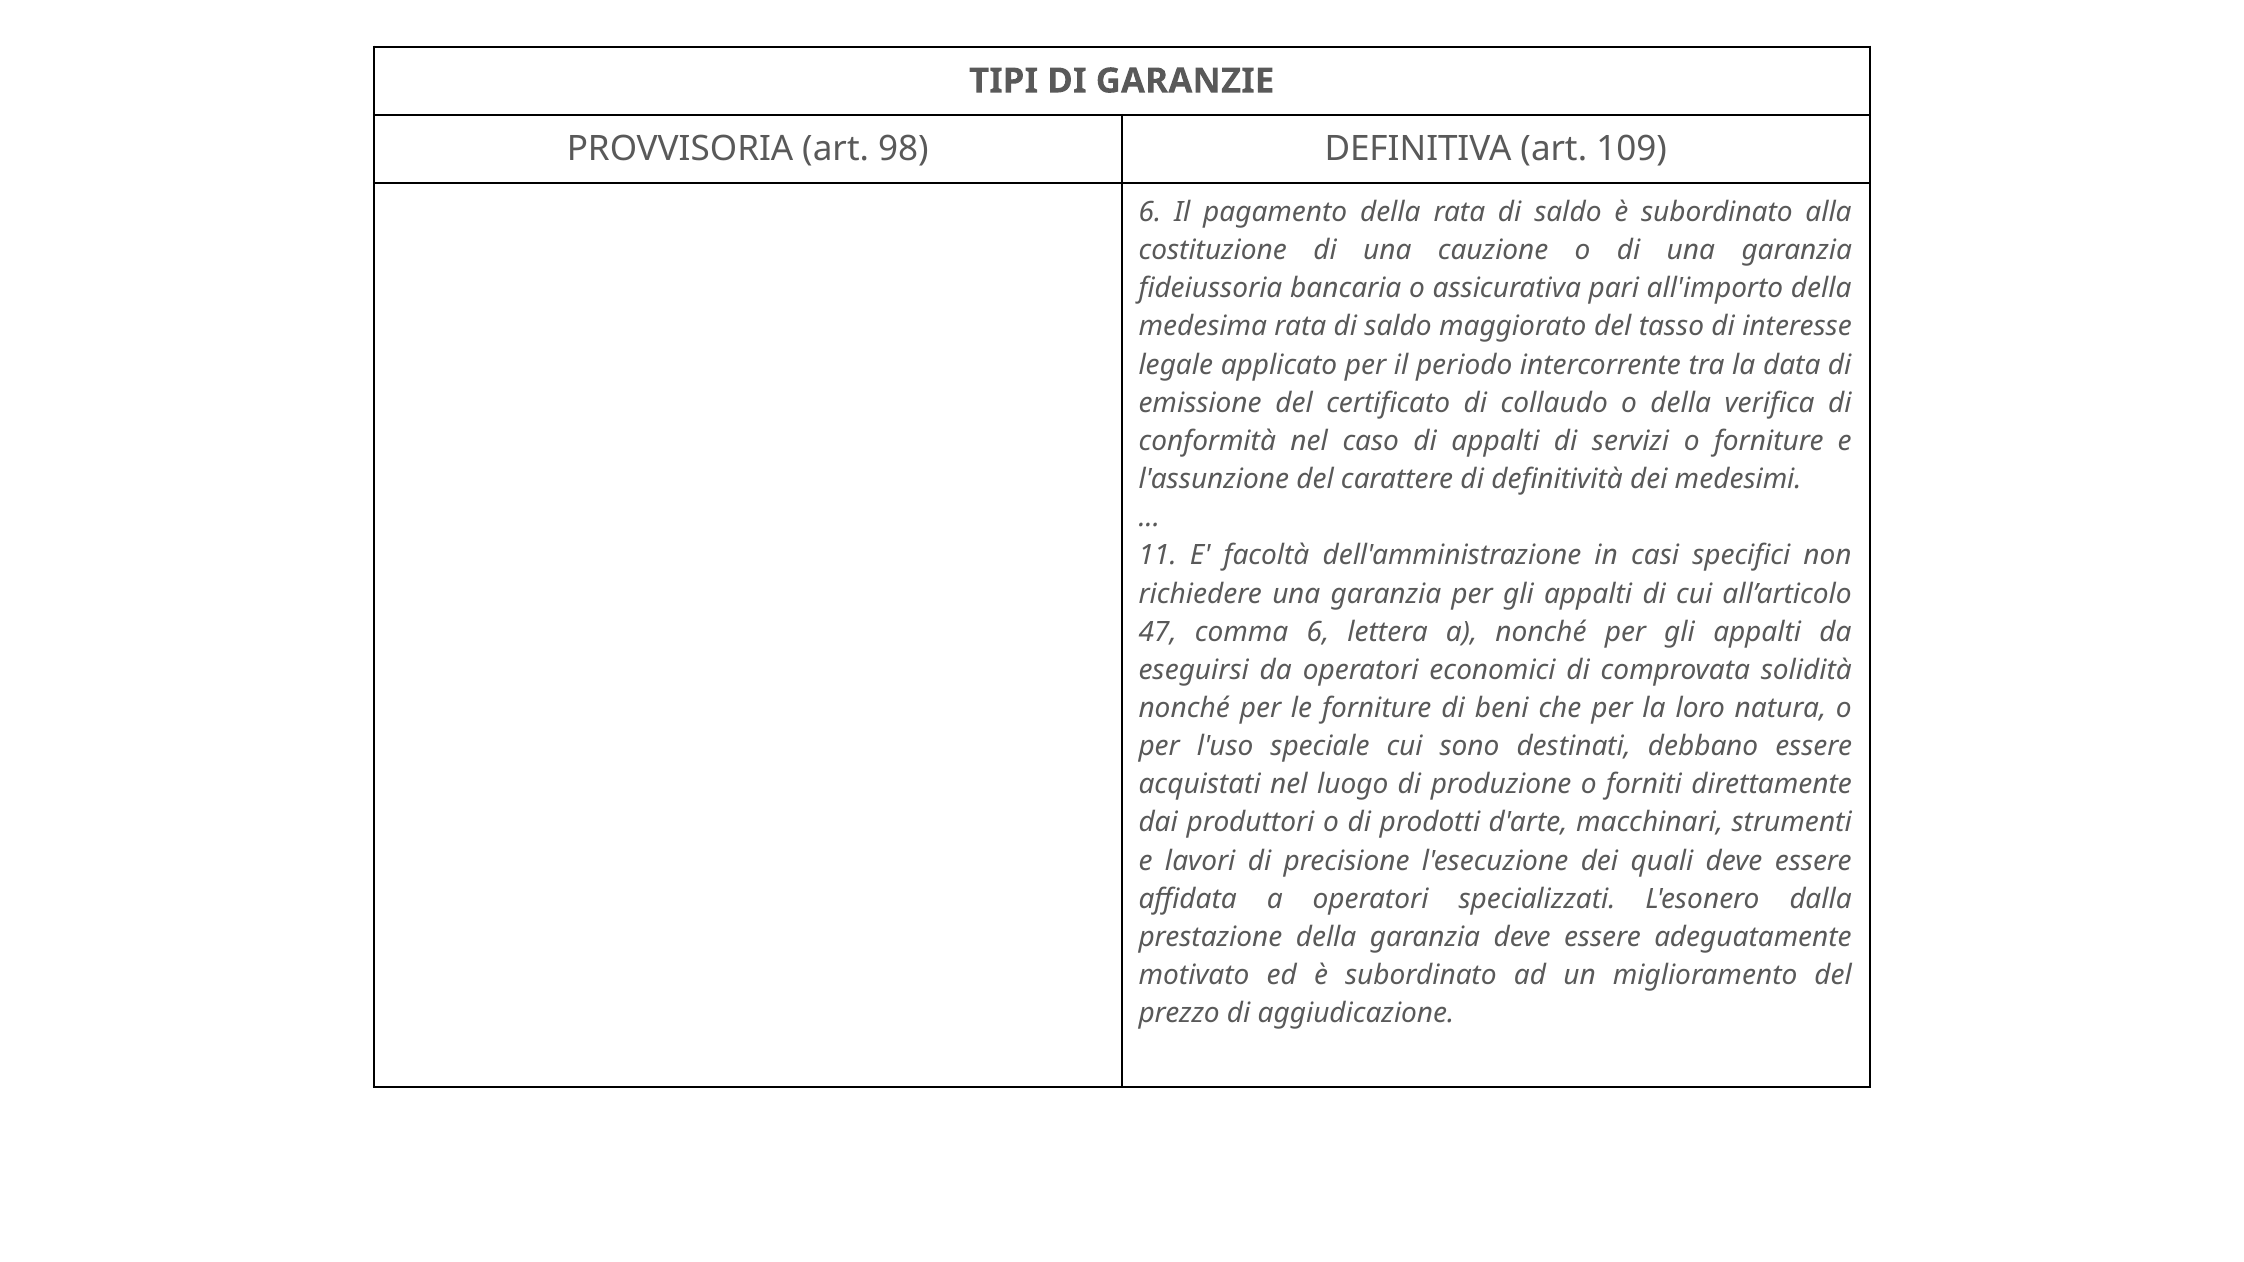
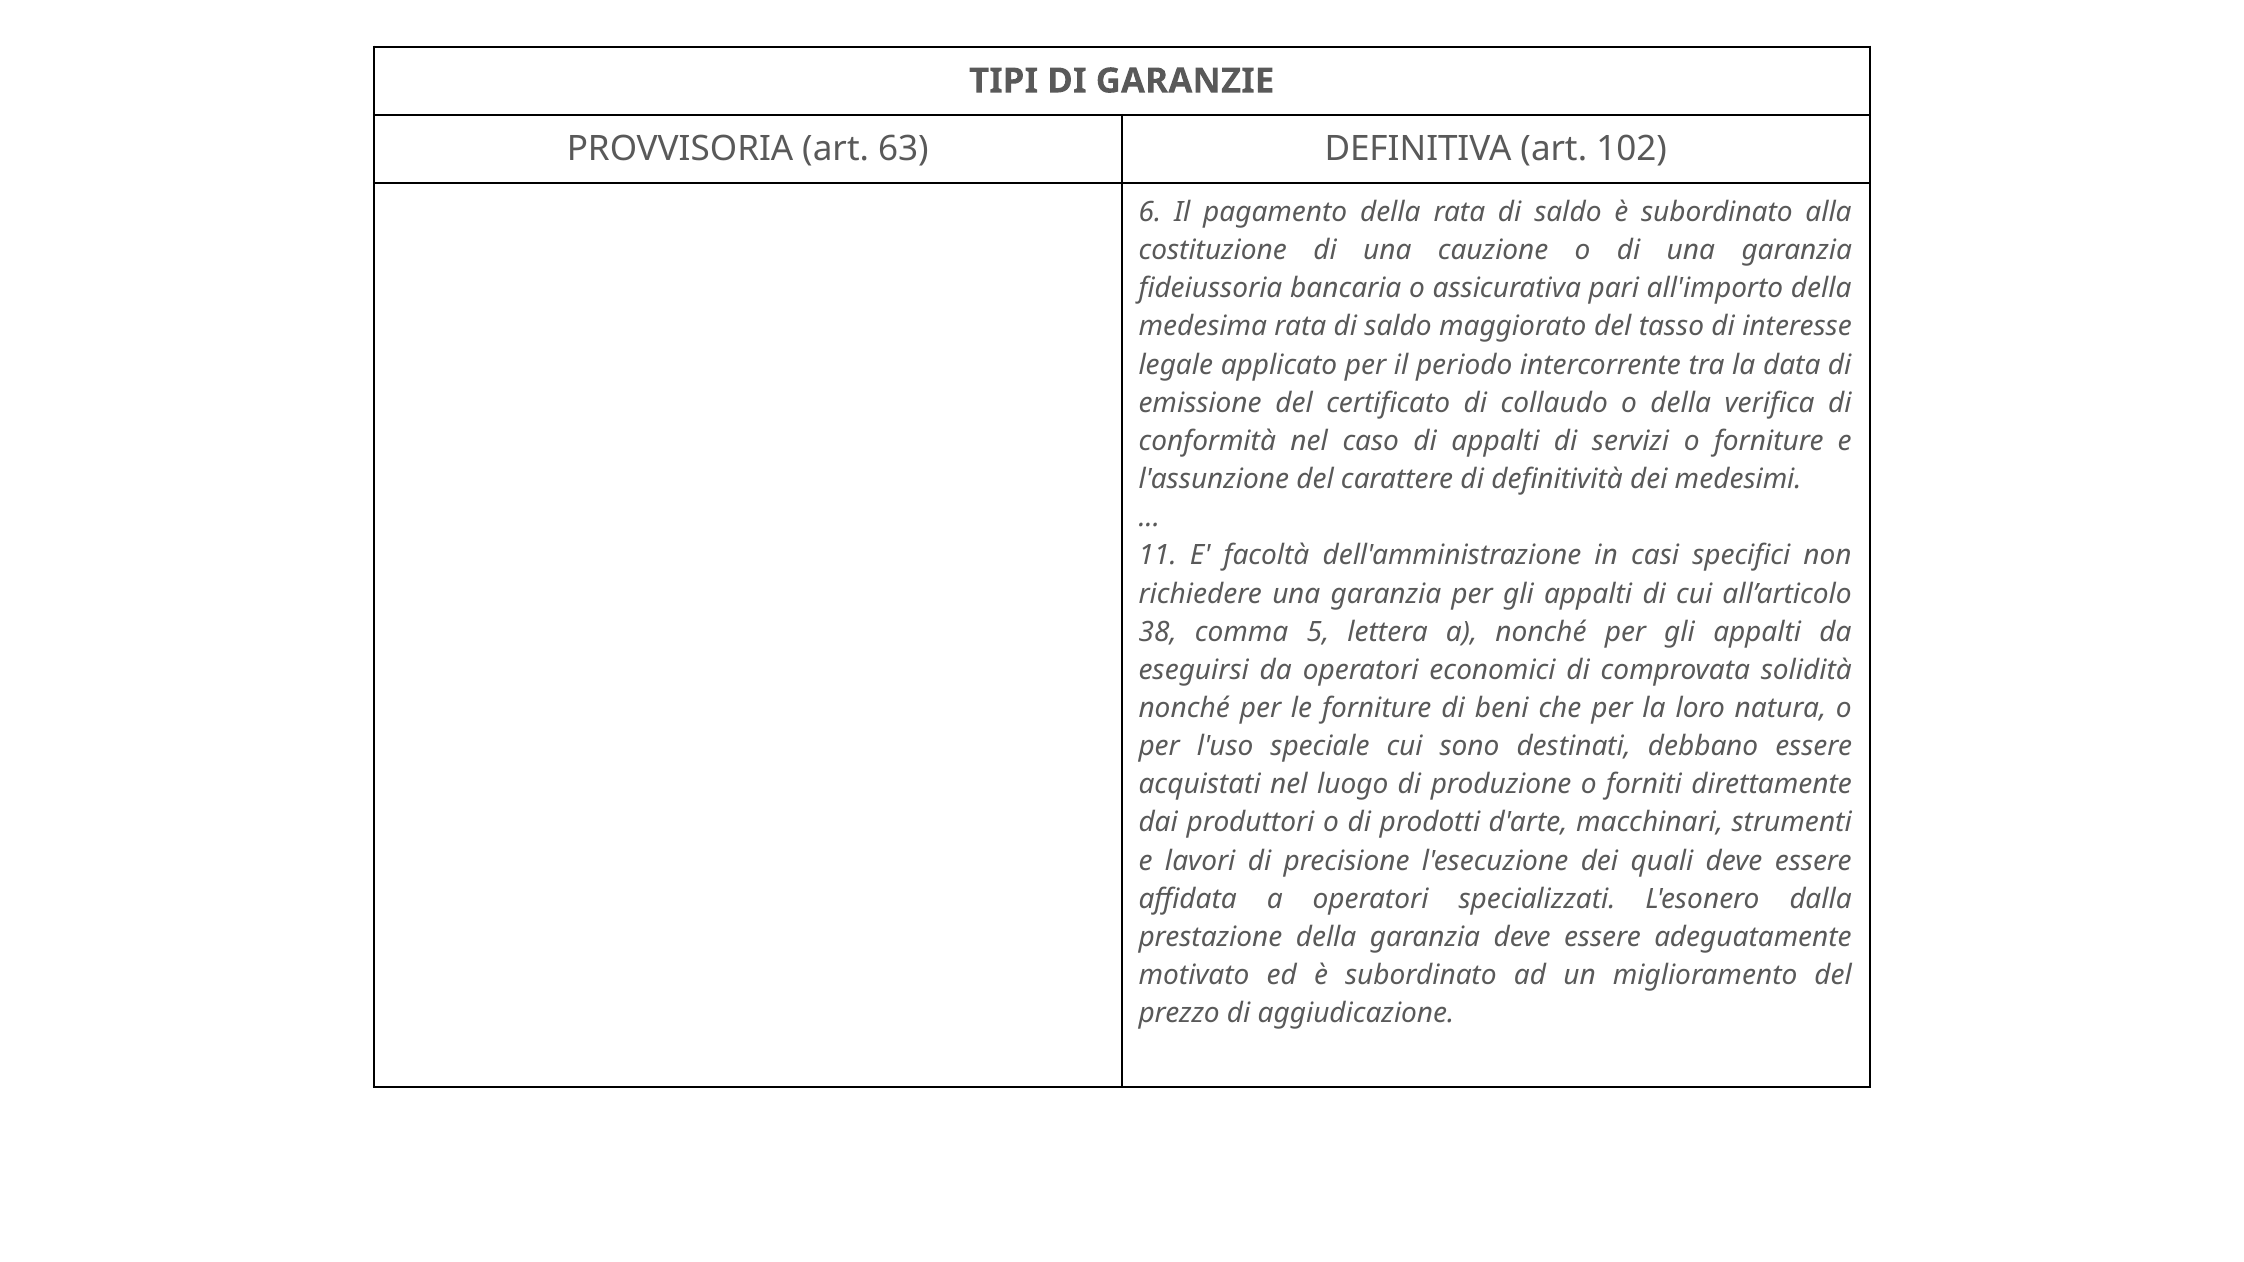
98: 98 -> 63
109: 109 -> 102
47: 47 -> 38
comma 6: 6 -> 5
